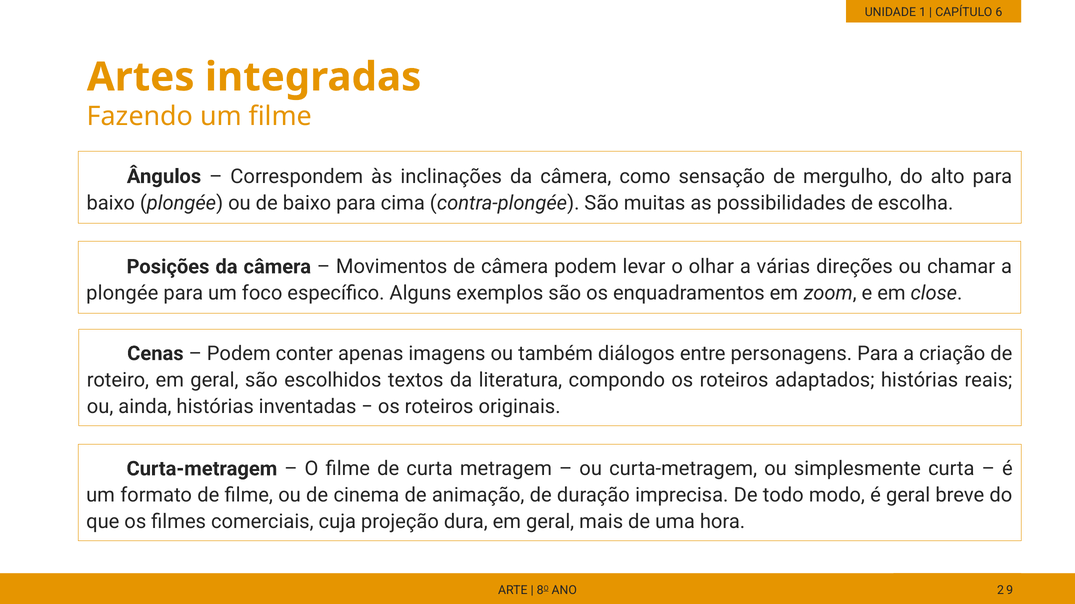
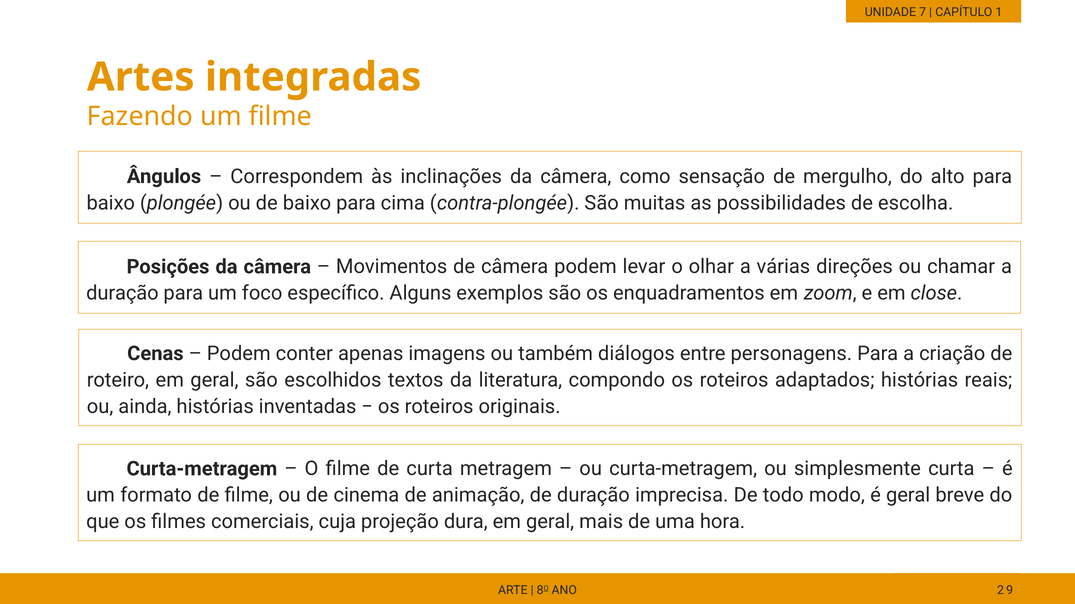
1: 1 -> 7
6: 6 -> 1
plongée at (122, 294): plongée -> duração
